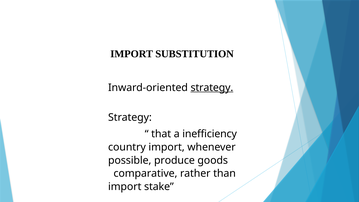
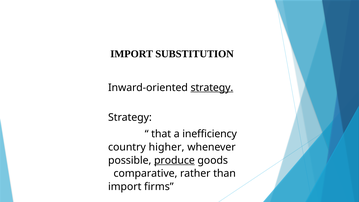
country import: import -> higher
produce underline: none -> present
stake: stake -> firms
